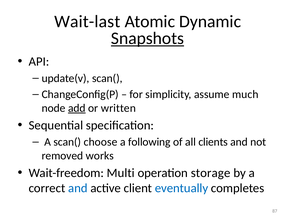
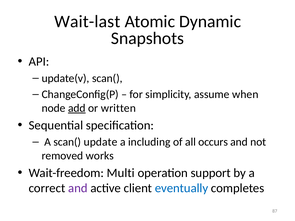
Snapshots underline: present -> none
much: much -> when
choose: choose -> update
following: following -> including
clients: clients -> occurs
storage: storage -> support
and at (78, 188) colour: blue -> purple
